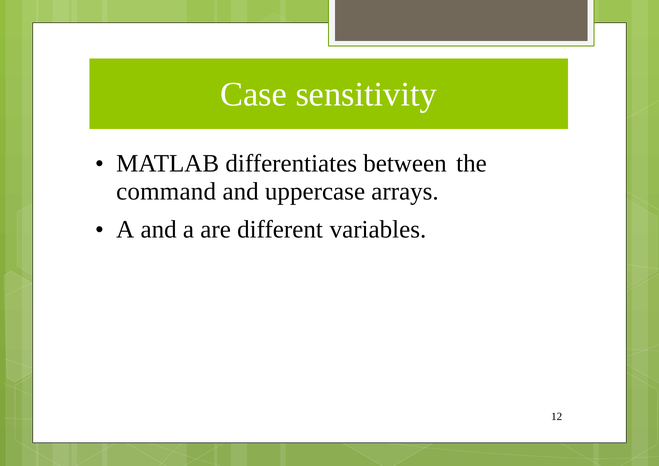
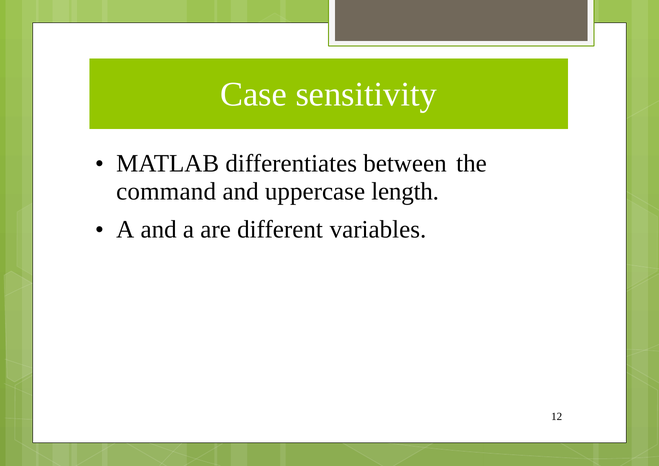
arrays: arrays -> length
